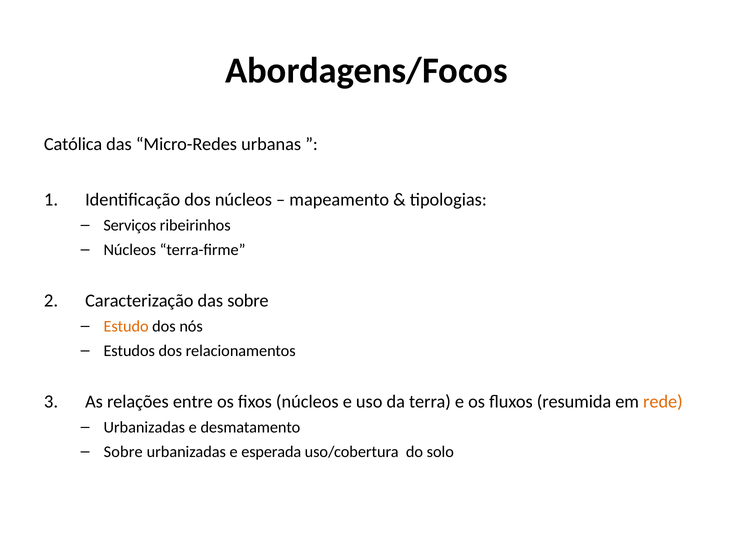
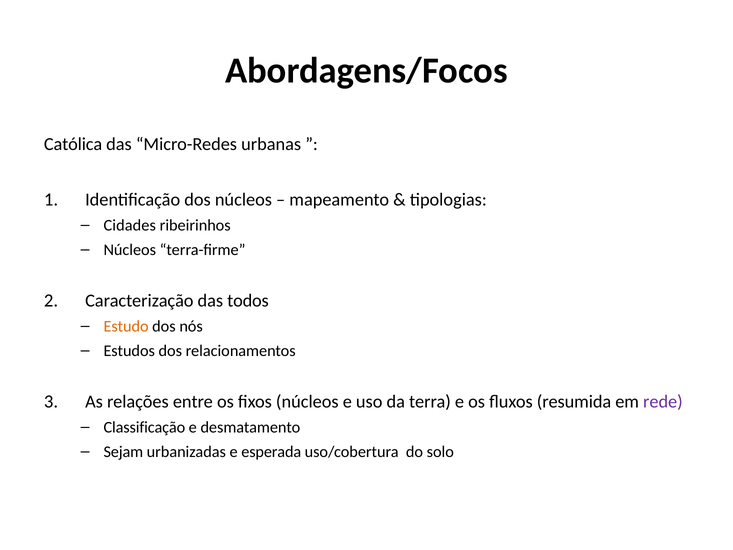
Serviços: Serviços -> Cidades
das sobre: sobre -> todos
rede colour: orange -> purple
Urbanizadas at (144, 427): Urbanizadas -> Classificação
Sobre at (123, 451): Sobre -> Sejam
